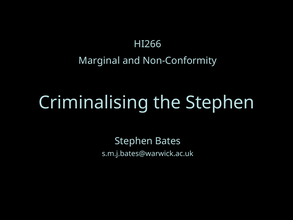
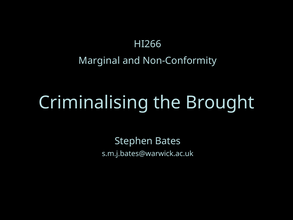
the Stephen: Stephen -> Brought
